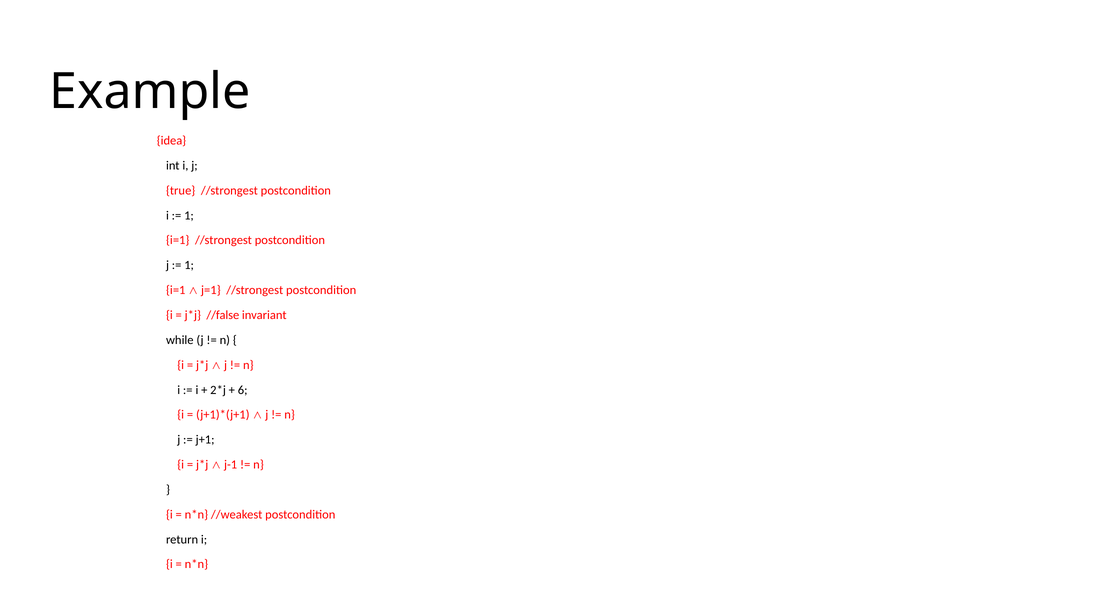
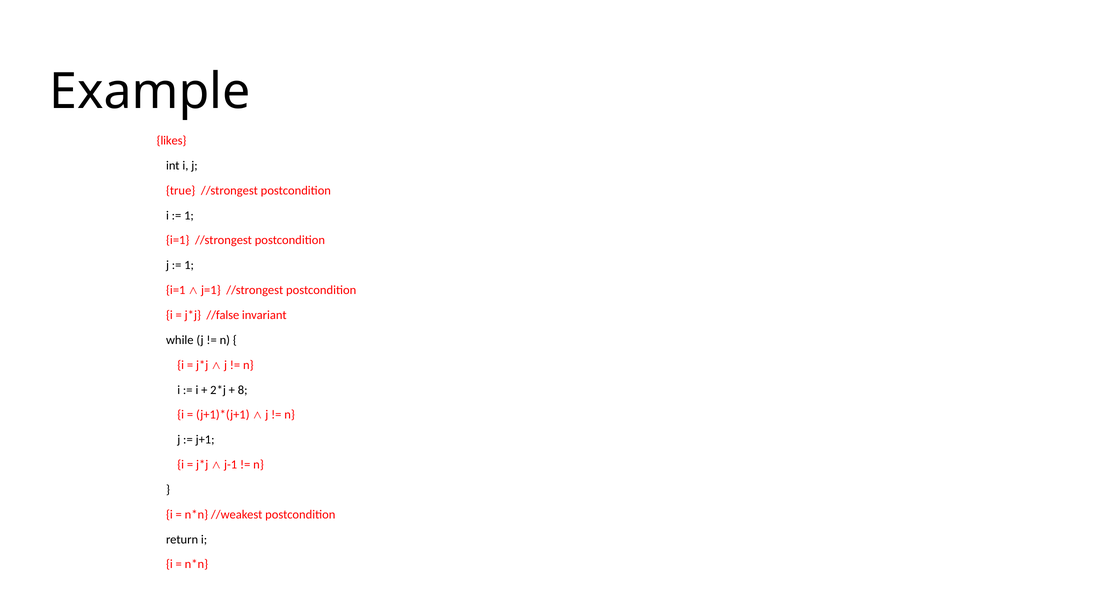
idea: idea -> likes
6: 6 -> 8
